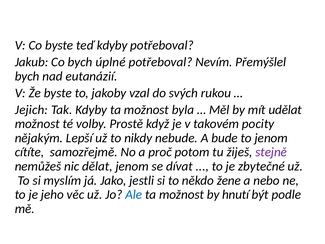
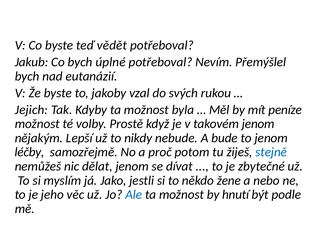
teď kdyby: kdyby -> vědět
udělat: udělat -> peníze
takovém pocity: pocity -> jenom
cítíte: cítíte -> léčby
stejně colour: purple -> blue
